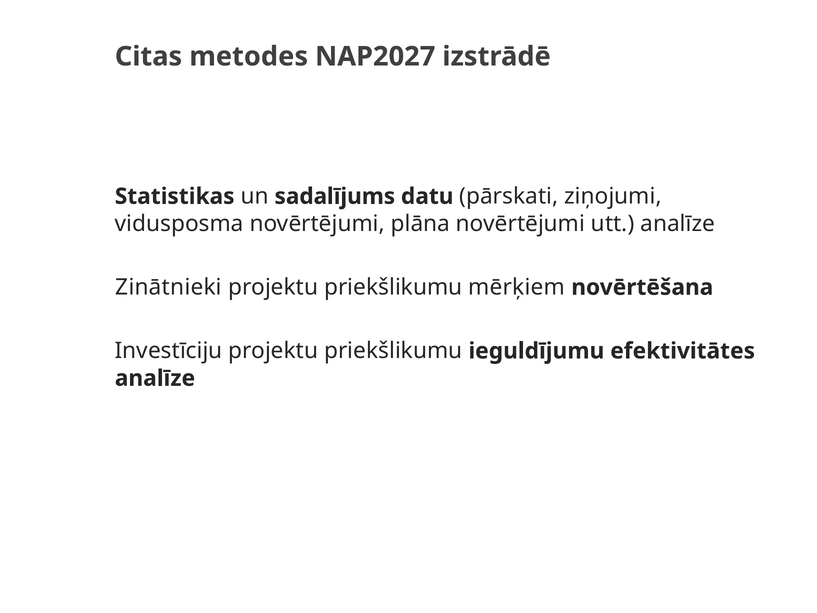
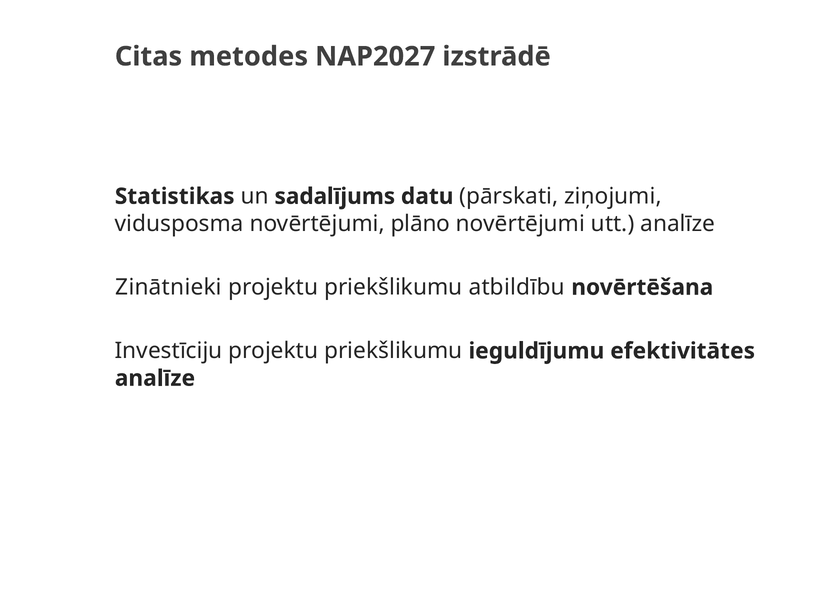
plāna: plāna -> plāno
mērķiem: mērķiem -> atbildību
